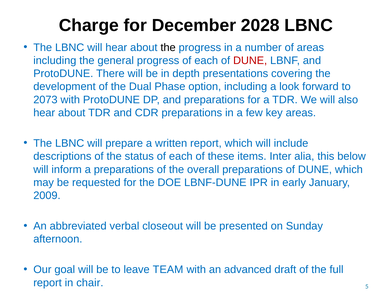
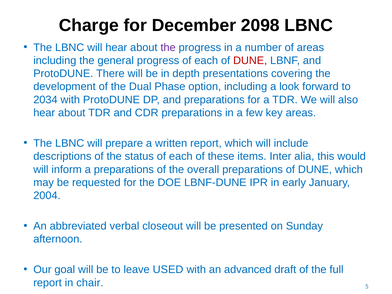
2028: 2028 -> 2098
the at (168, 47) colour: black -> purple
2073: 2073 -> 2034
below: below -> would
2009: 2009 -> 2004
TEAM: TEAM -> USED
